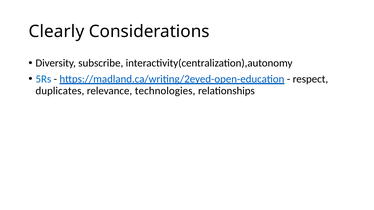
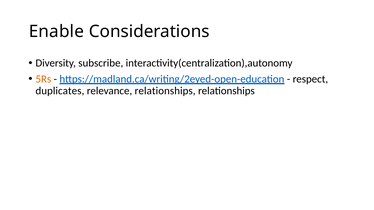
Clearly: Clearly -> Enable
5Rs colour: blue -> orange
relevance technologies: technologies -> relationships
